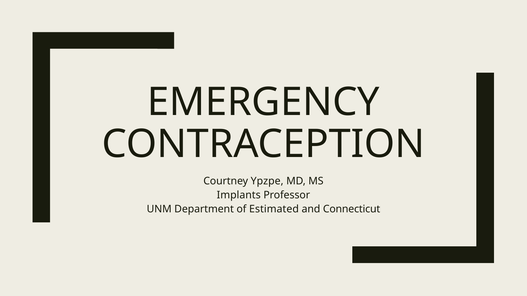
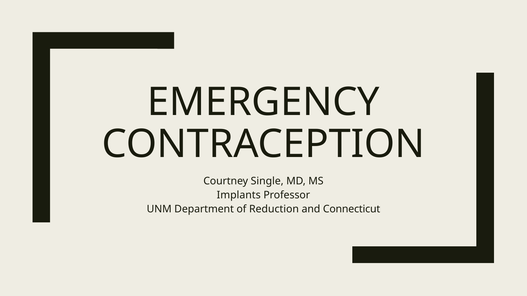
Ypzpe: Ypzpe -> Single
Estimated: Estimated -> Reduction
